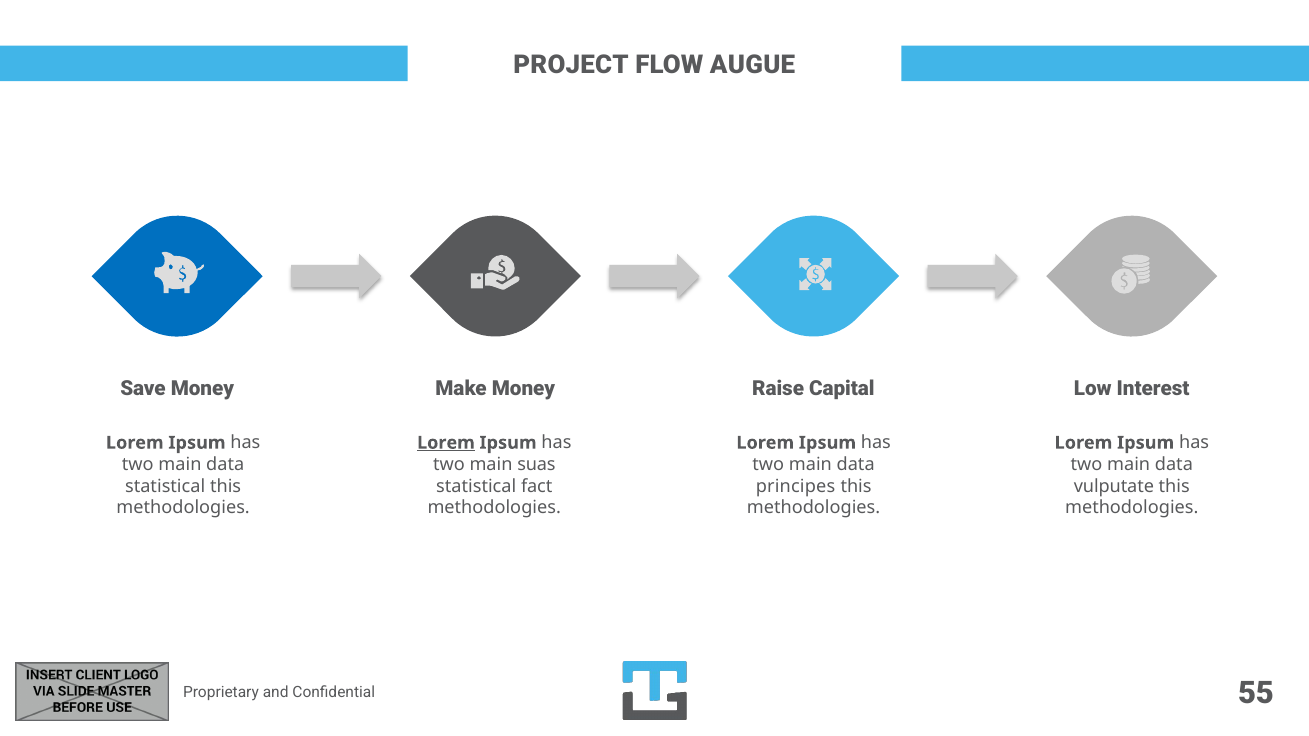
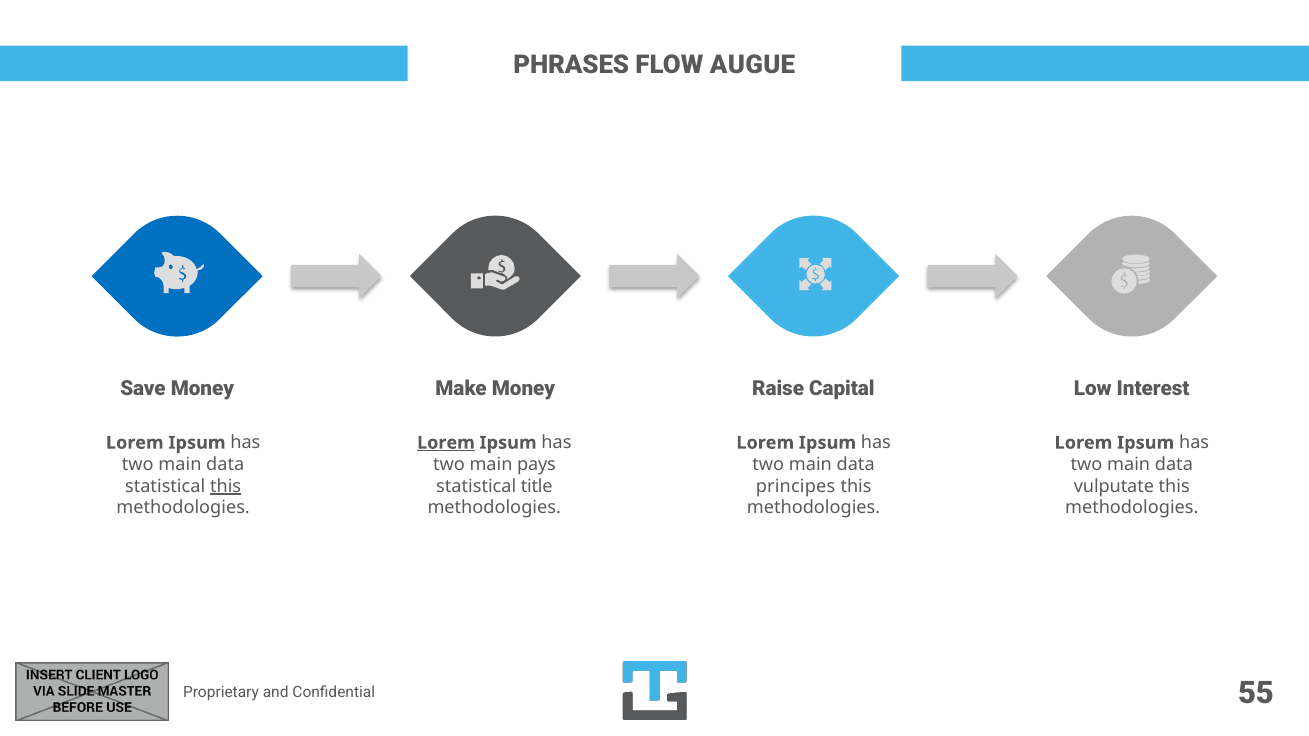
PROJECT: PROJECT -> PHRASES
suas: suas -> pays
this at (226, 486) underline: none -> present
fact: fact -> title
